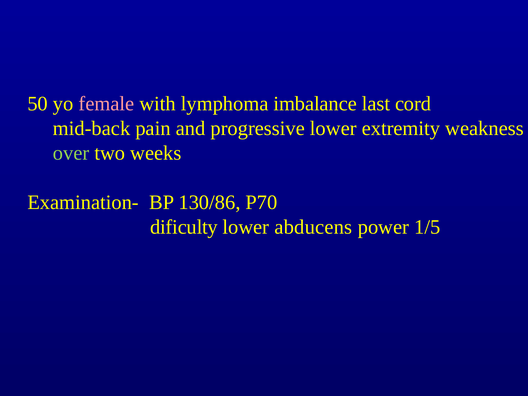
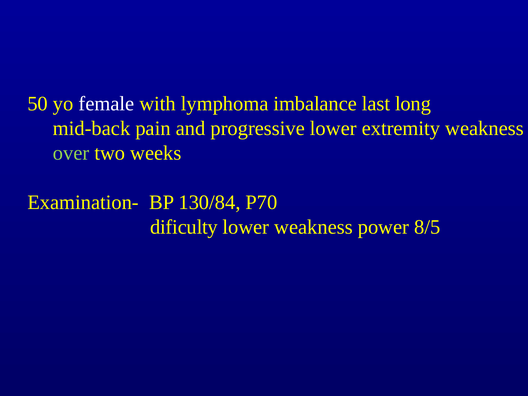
female colour: pink -> white
cord: cord -> long
130/86: 130/86 -> 130/84
lower abducens: abducens -> weakness
1/5: 1/5 -> 8/5
